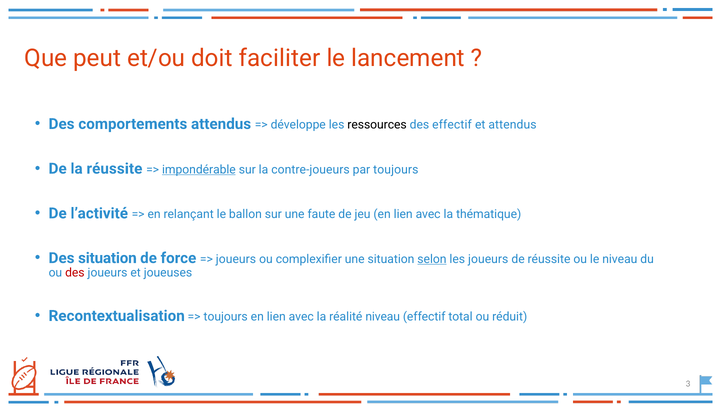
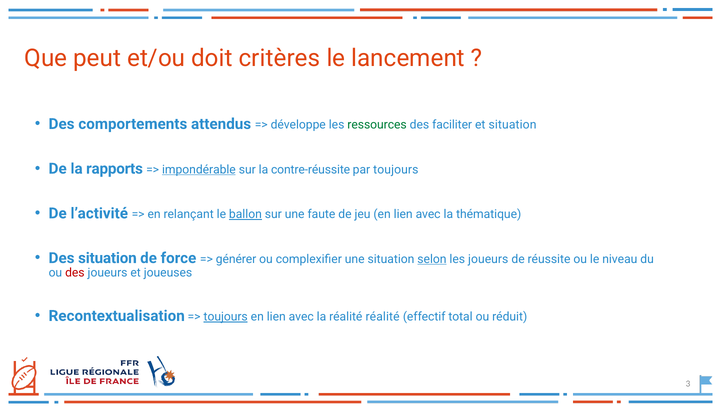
faciliter: faciliter -> critères
ressources colour: black -> green
des effectif: effectif -> faciliter
et attendus: attendus -> situation
la réussite: réussite -> rapports
contre-joueurs: contre-joueurs -> contre-réussite
ballon underline: none -> present
joueurs at (236, 259): joueurs -> générer
toujours at (226, 316) underline: none -> present
réalité niveau: niveau -> réalité
